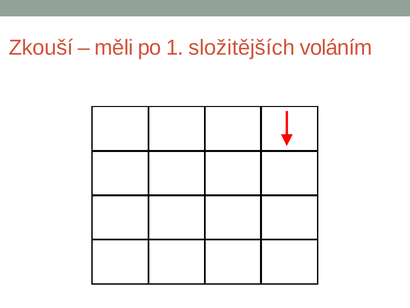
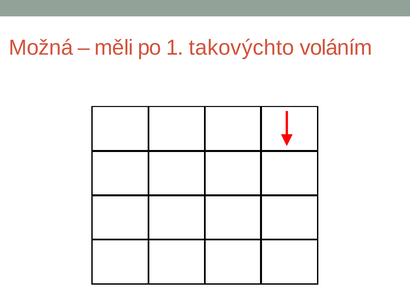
Zkouší: Zkouší -> Možná
složitějších: složitějších -> takovýchto
